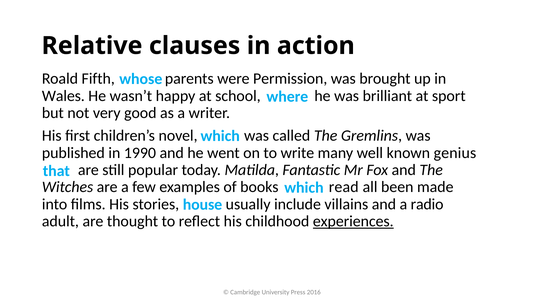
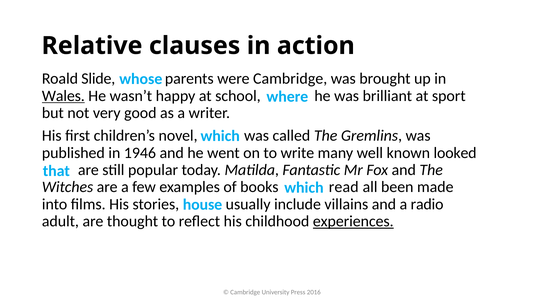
Fifth: Fifth -> Slide
were Permission: Permission -> Cambridge
Wales underline: none -> present
1990: 1990 -> 1946
genius: genius -> looked
